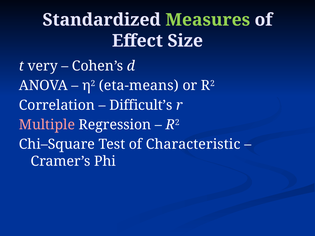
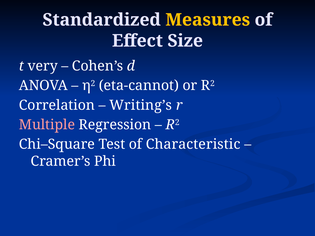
Measures colour: light green -> yellow
eta-means: eta-means -> eta-cannot
Difficult’s: Difficult’s -> Writing’s
